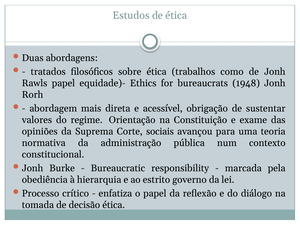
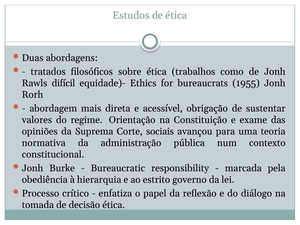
Rawls papel: papel -> difícil
1948: 1948 -> 1955
